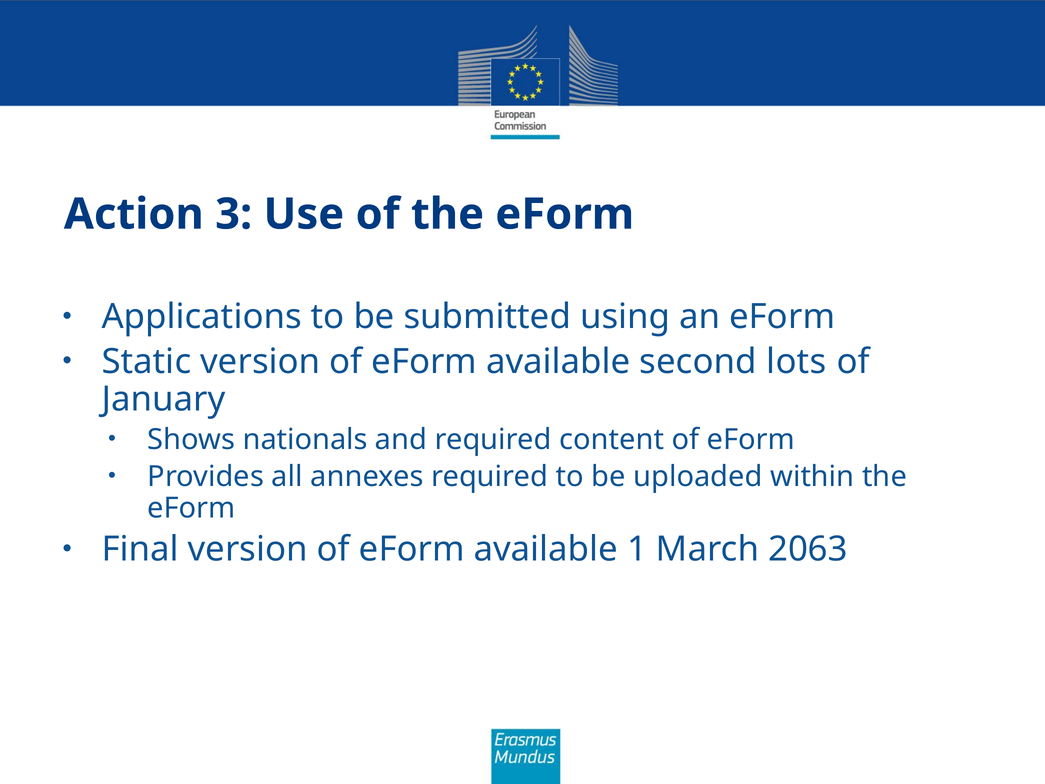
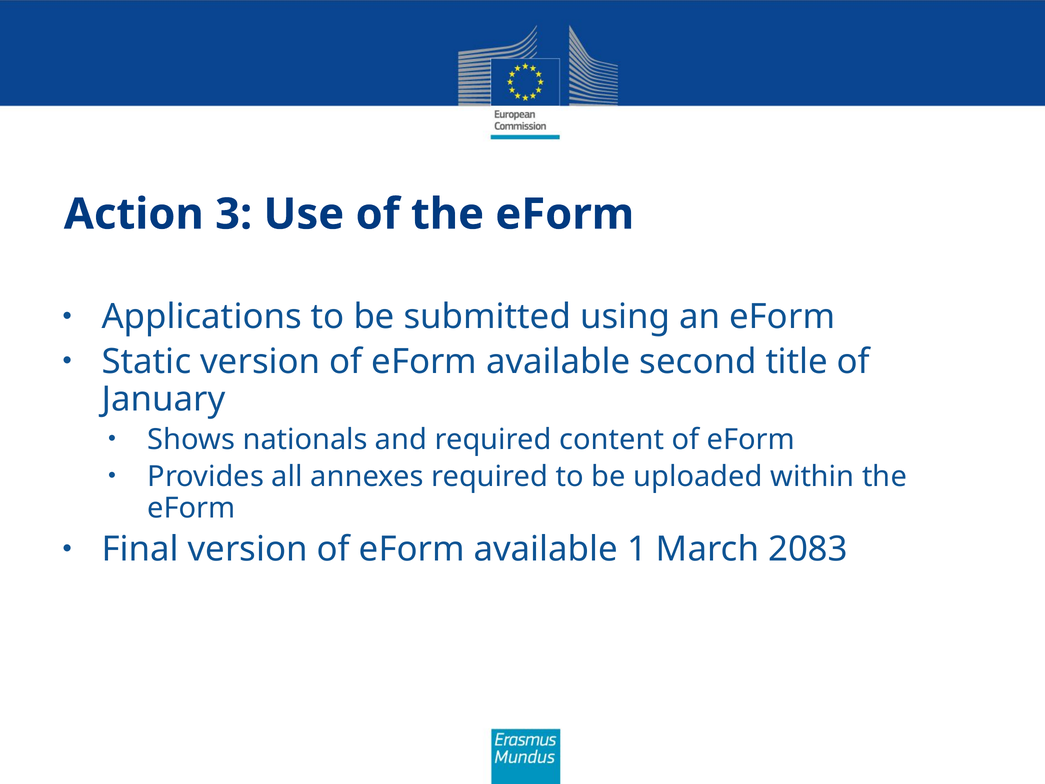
lots: lots -> title
2063: 2063 -> 2083
